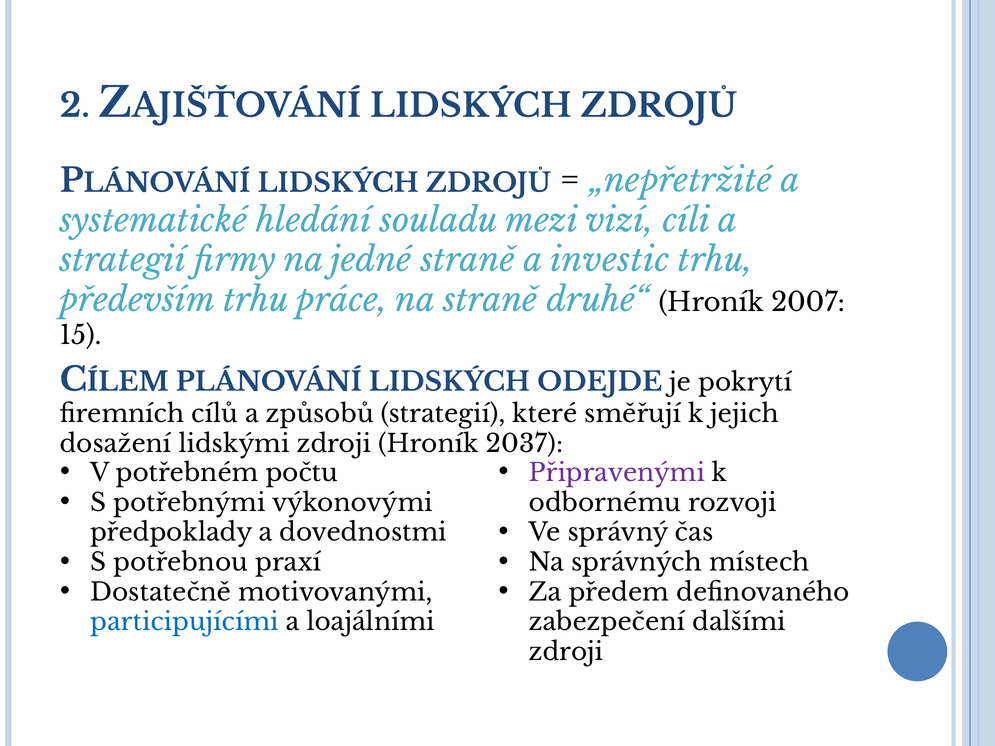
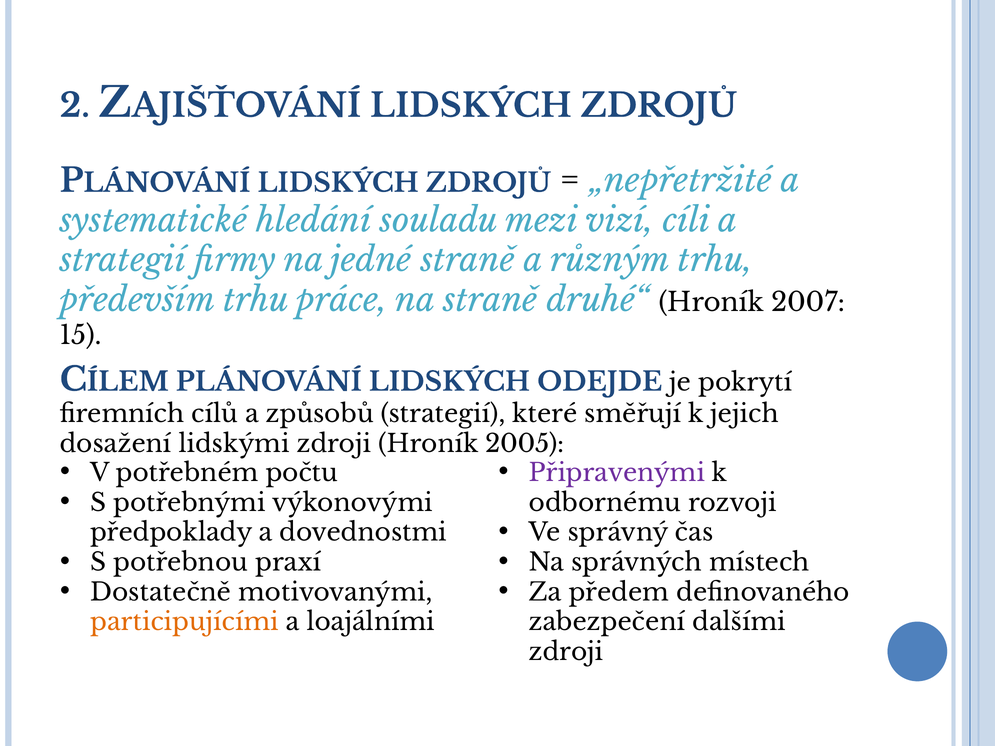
investic: investic -> různým
2037: 2037 -> 2005
participujícími colour: blue -> orange
